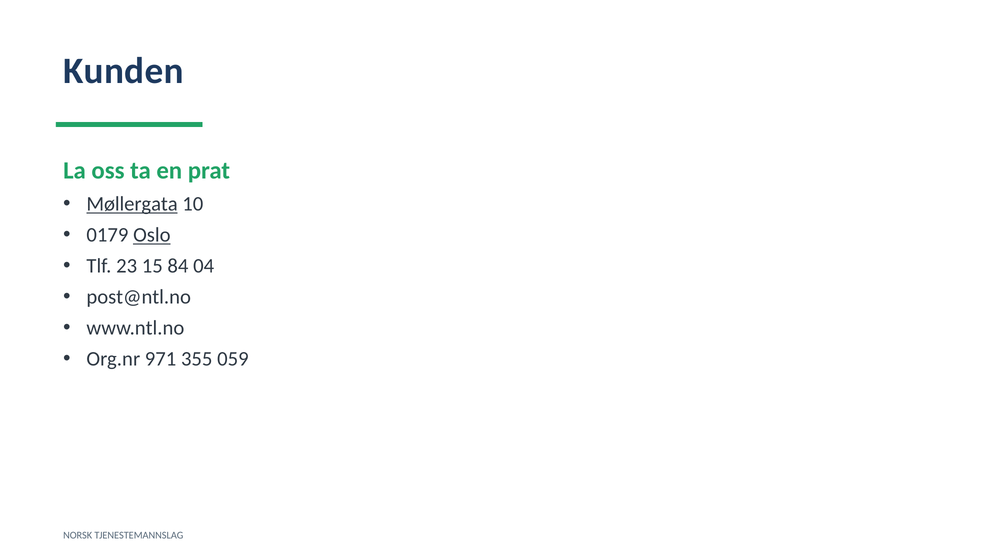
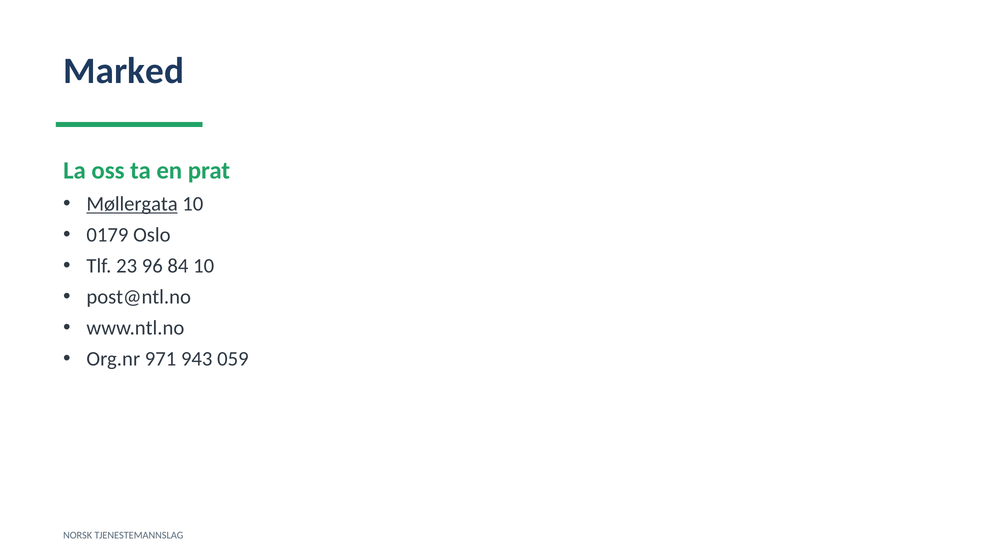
Kunden: Kunden -> Marked
Oslo underline: present -> none
15: 15 -> 96
84 04: 04 -> 10
355: 355 -> 943
